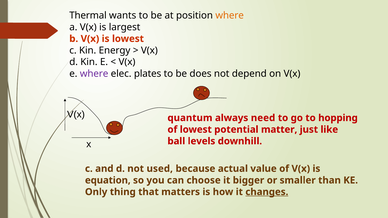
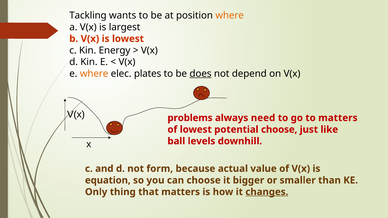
Thermal: Thermal -> Tackling
where at (94, 74) colour: purple -> orange
does underline: none -> present
quantum: quantum -> problems
to hopping: hopping -> matters
potential matter: matter -> choose
used: used -> form
